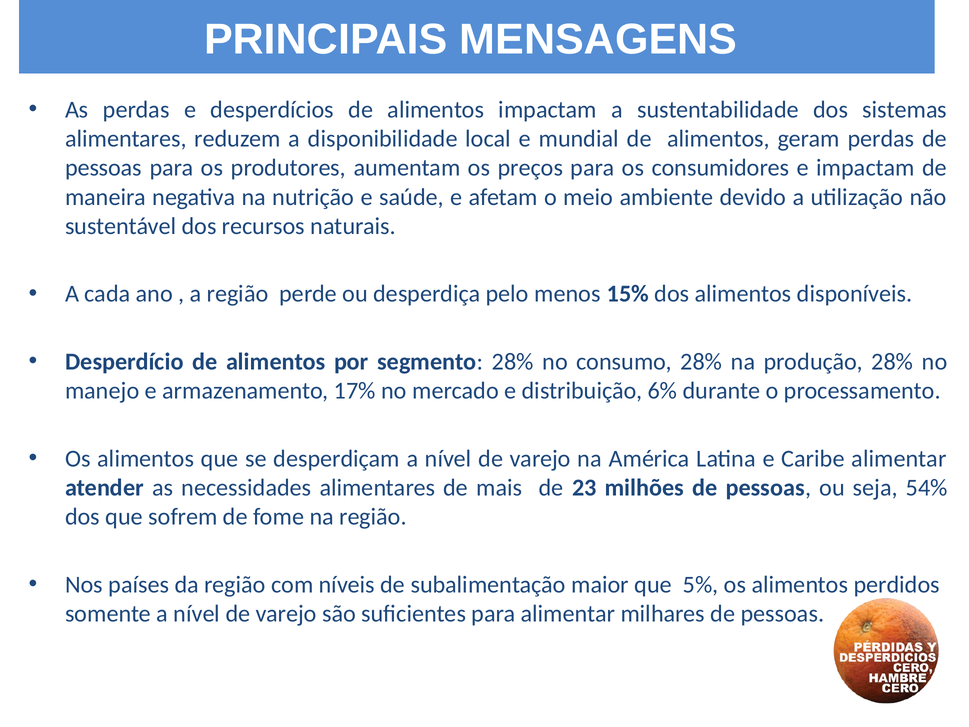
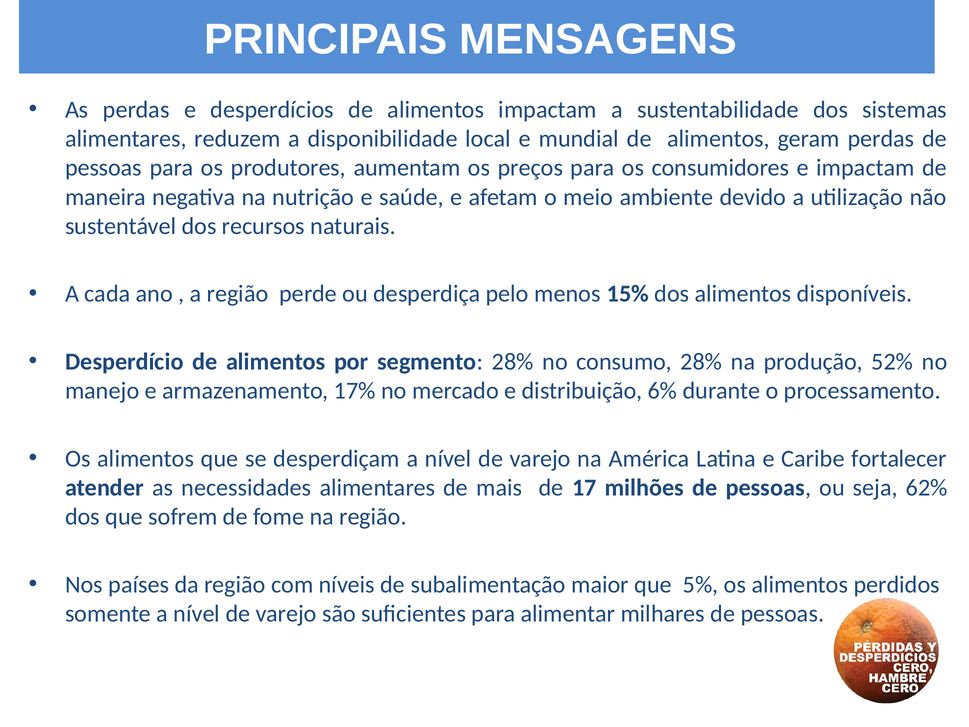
produção 28%: 28% -> 52%
Caribe alimentar: alimentar -> fortalecer
23: 23 -> 17
54%: 54% -> 62%
